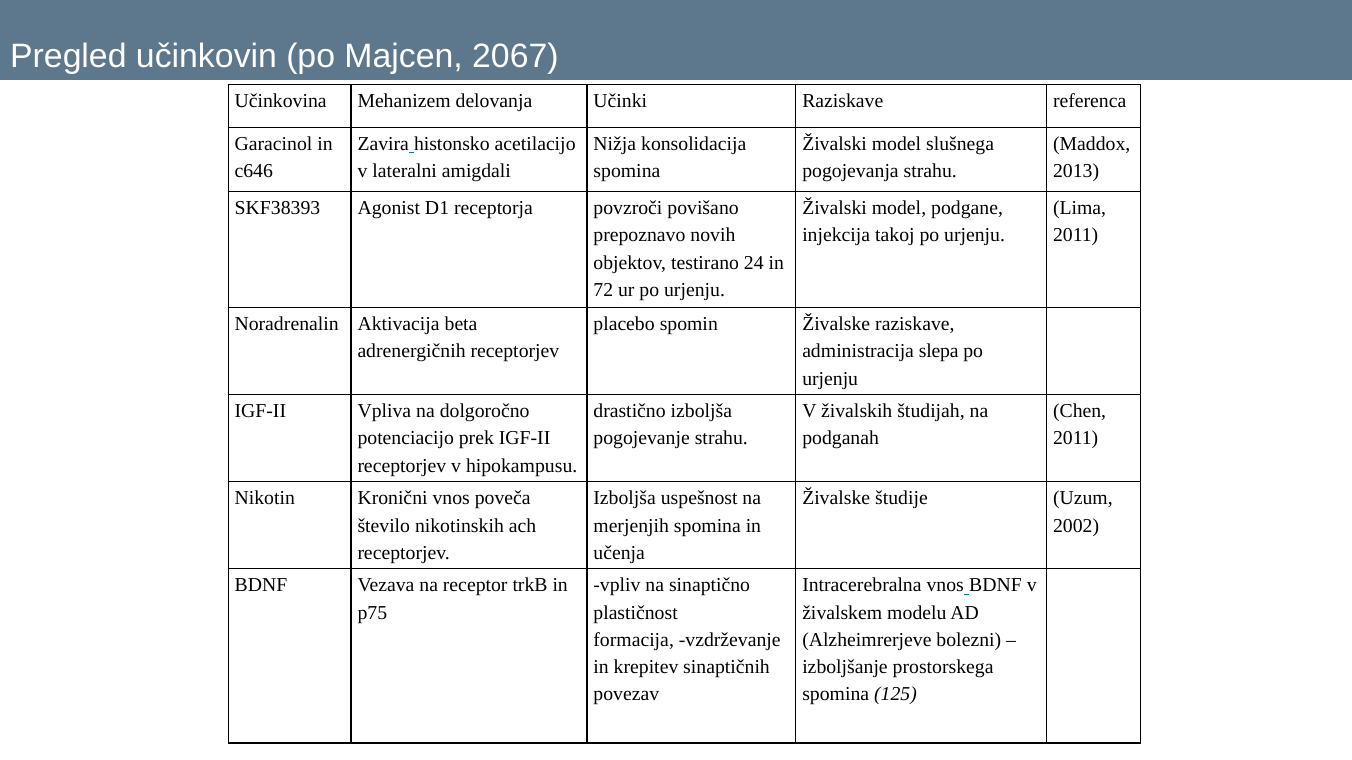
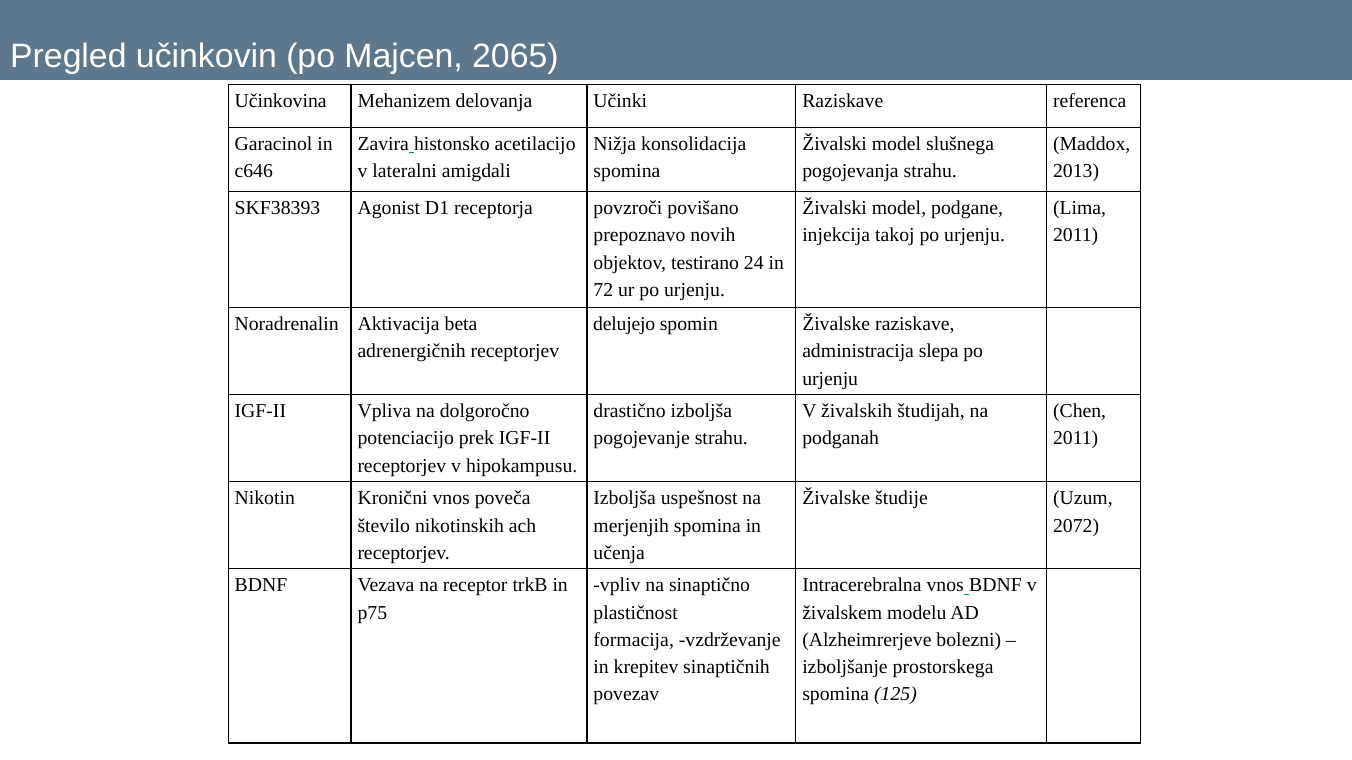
2067: 2067 -> 2065
placebo: placebo -> delujejo
2002: 2002 -> 2072
